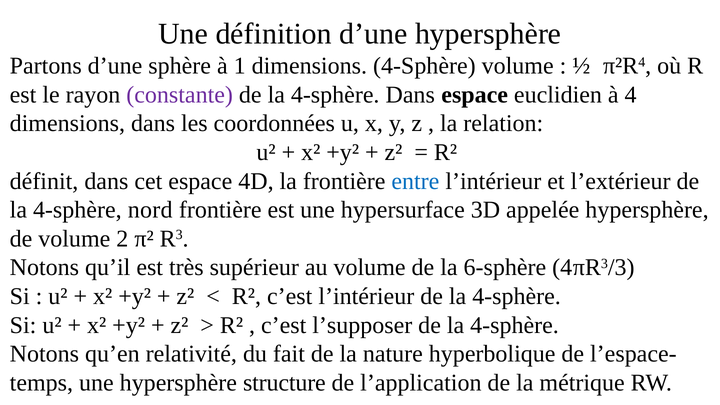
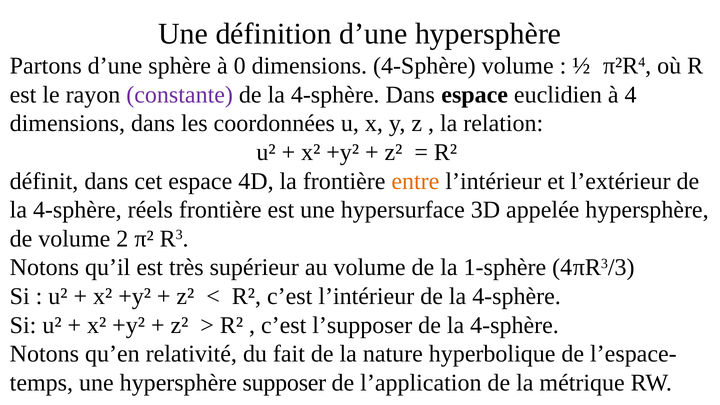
1: 1 -> 0
entre colour: blue -> orange
nord: nord -> réels
6-sphère: 6-sphère -> 1-sphère
structure: structure -> supposer
